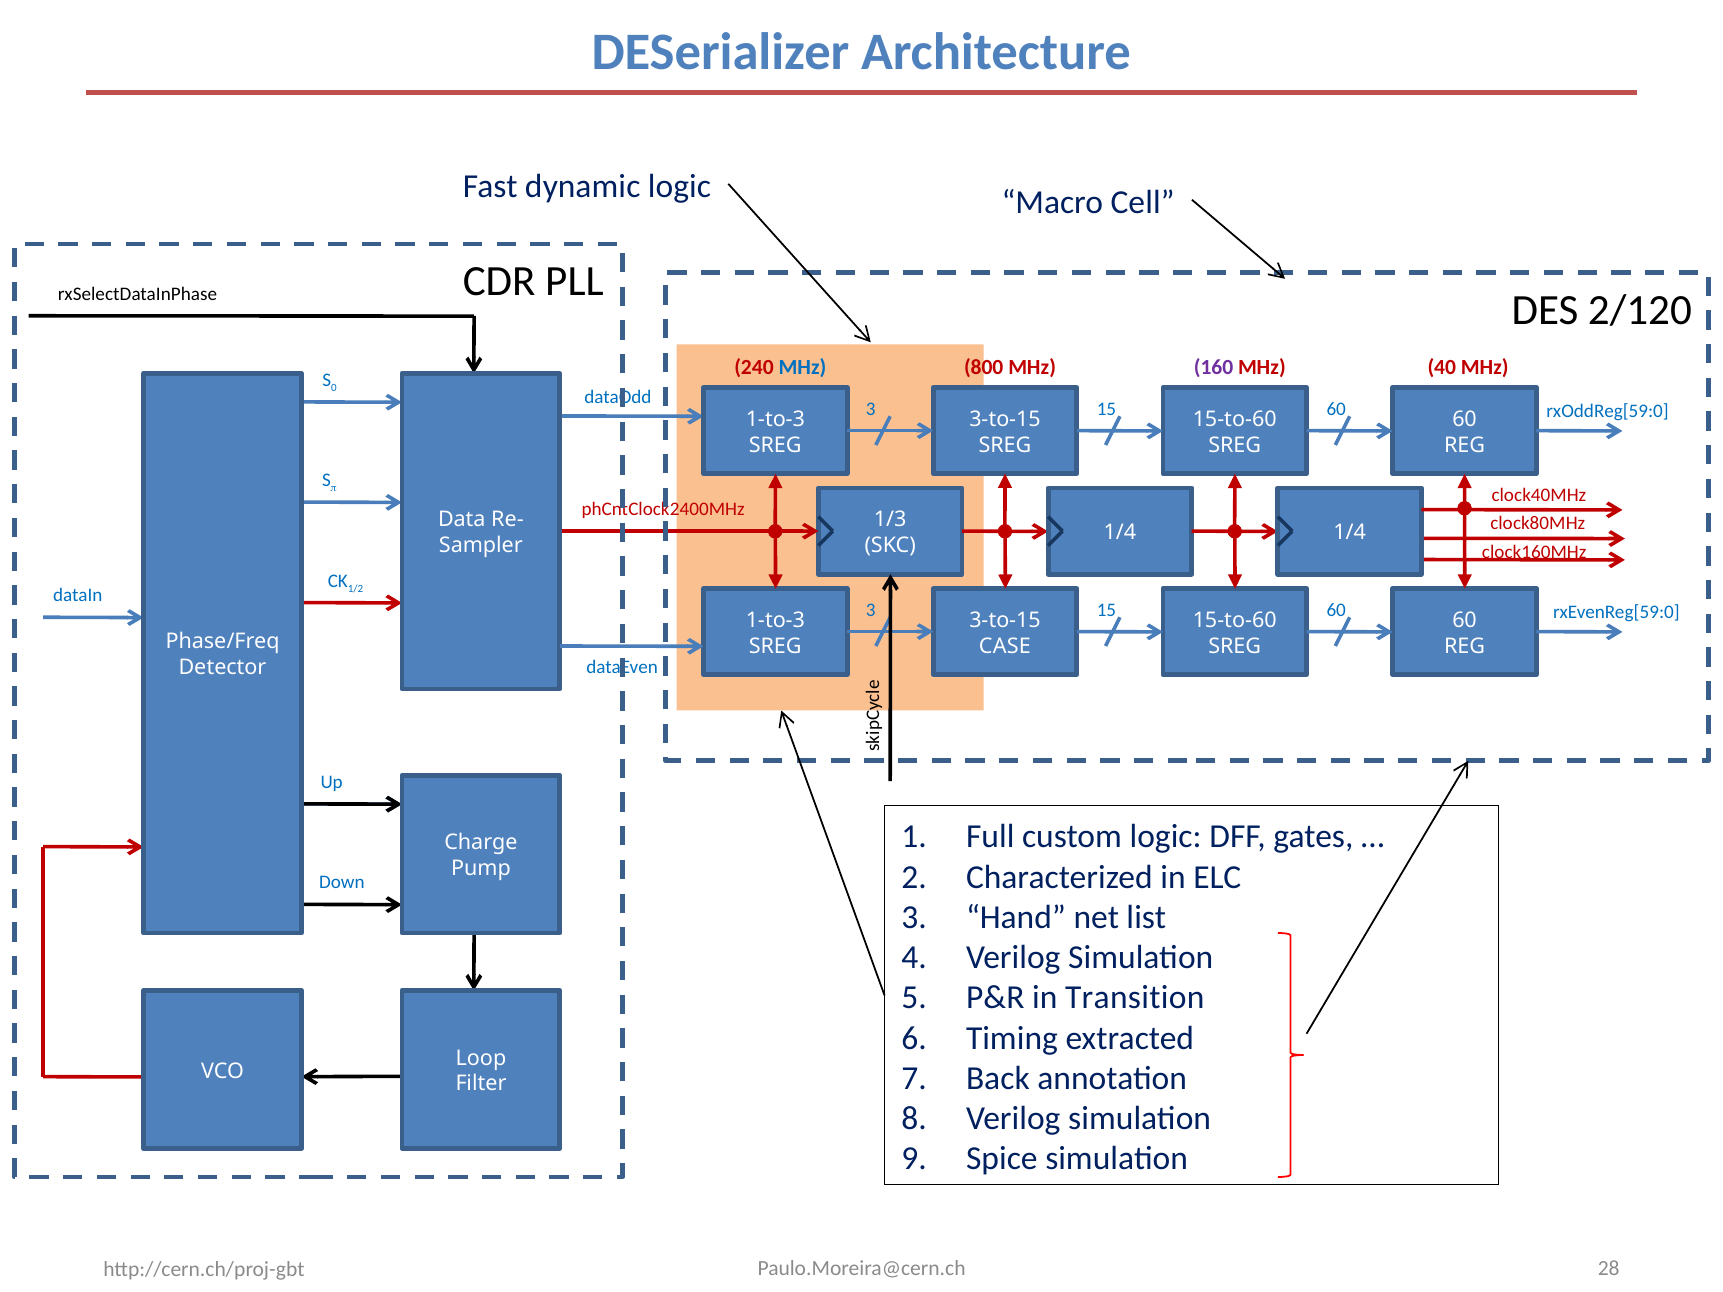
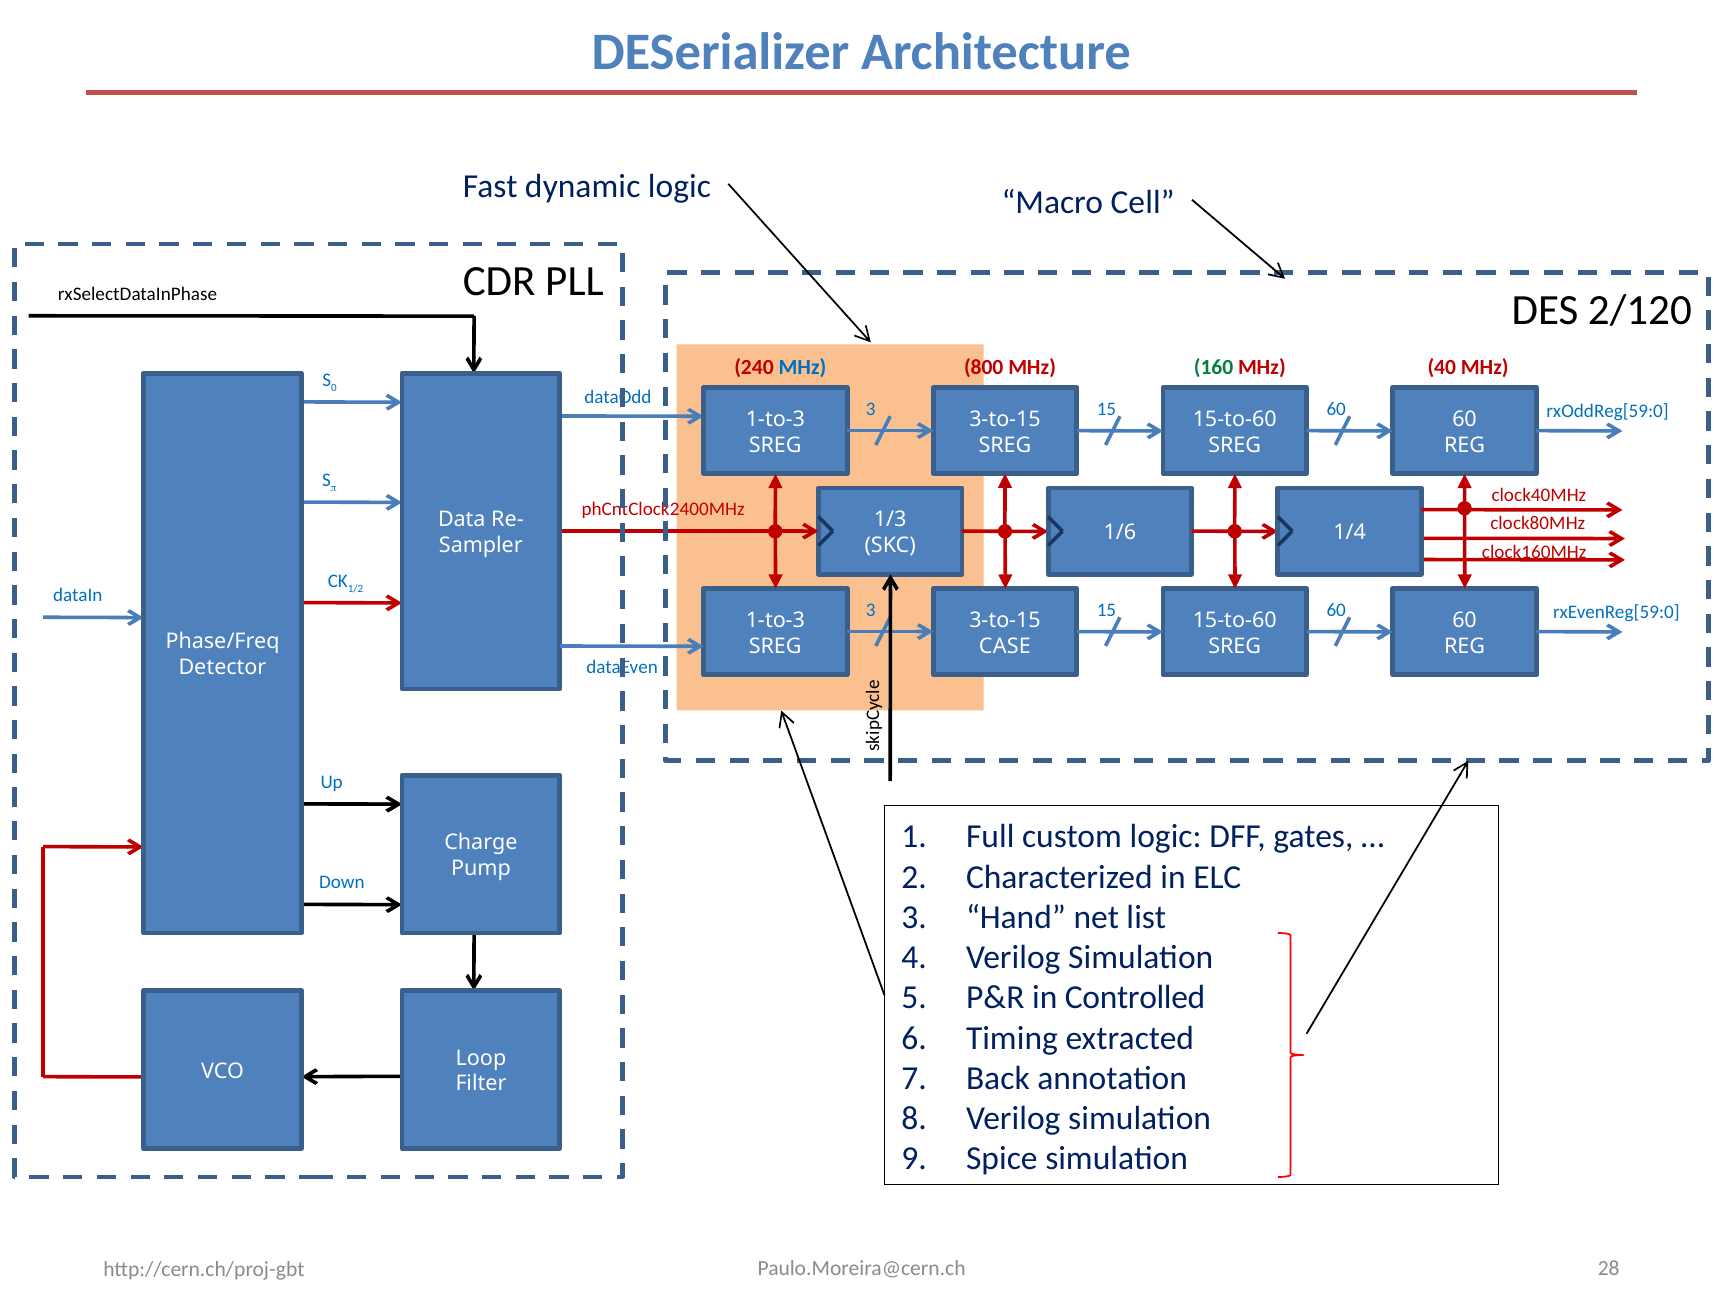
160 colour: purple -> green
1/4 at (1120, 533): 1/4 -> 1/6
Transition: Transition -> Controlled
